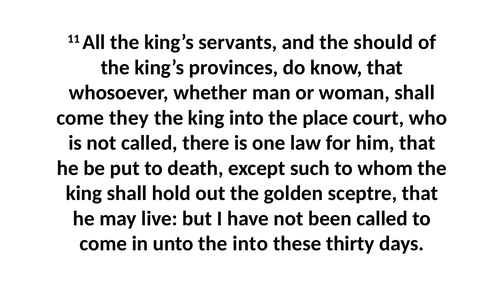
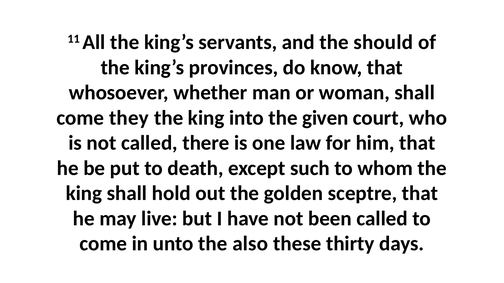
place: place -> given
the into: into -> also
